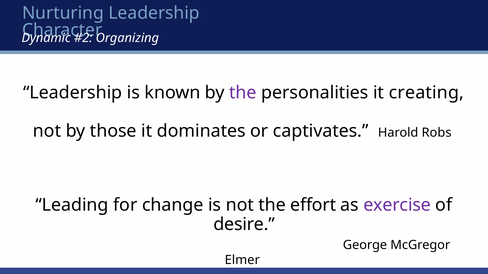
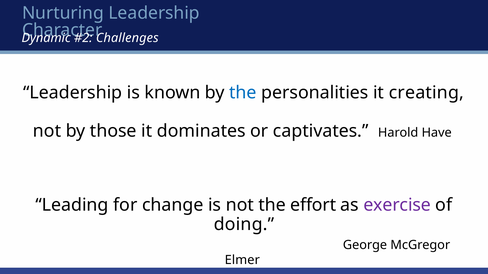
Organizing: Organizing -> Challenges
the at (243, 93) colour: purple -> blue
Robs: Robs -> Have
desire: desire -> doing
